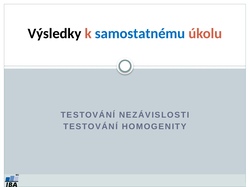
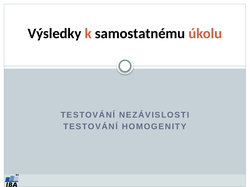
samostatnému colour: blue -> black
